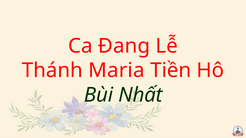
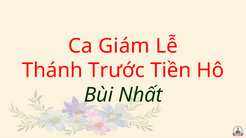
Đang: Đang -> Giám
Maria: Maria -> Trước
